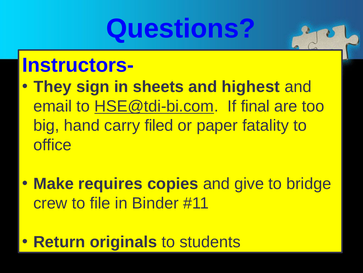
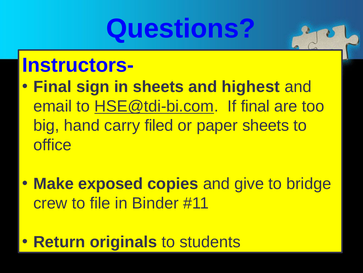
They at (53, 87): They -> Final
paper fatality: fatality -> sheets
requires: requires -> exposed
